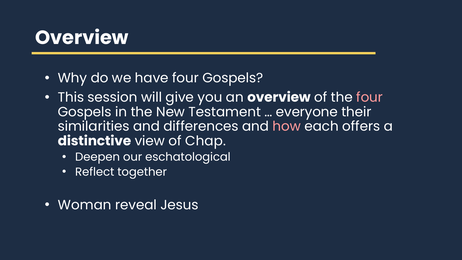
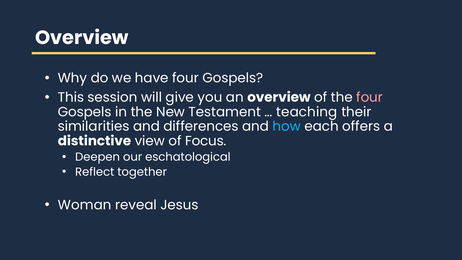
everyone: everyone -> teaching
how colour: pink -> light blue
Chap: Chap -> Focus
